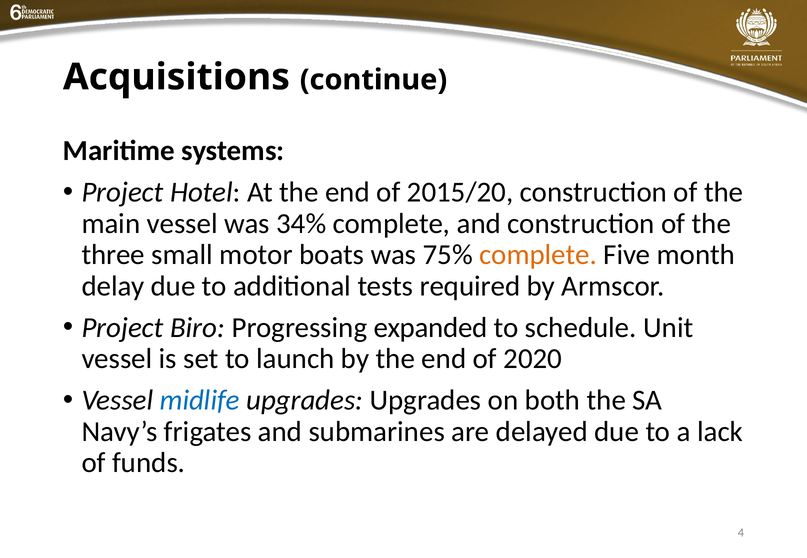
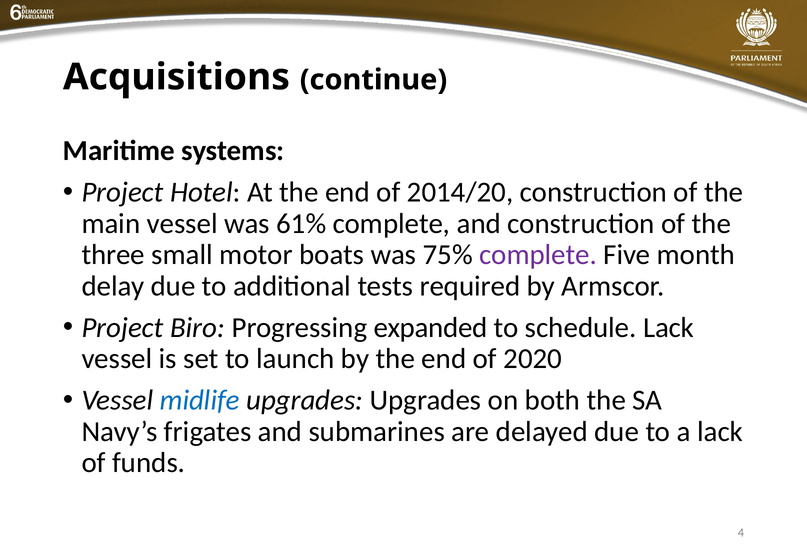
2015/20: 2015/20 -> 2014/20
34%: 34% -> 61%
complete at (538, 255) colour: orange -> purple
schedule Unit: Unit -> Lack
